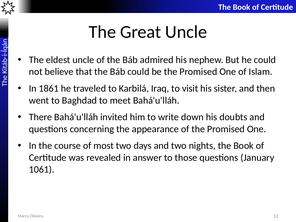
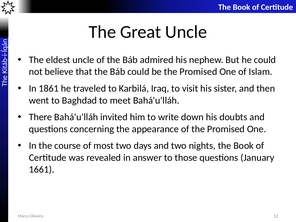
1061: 1061 -> 1661
